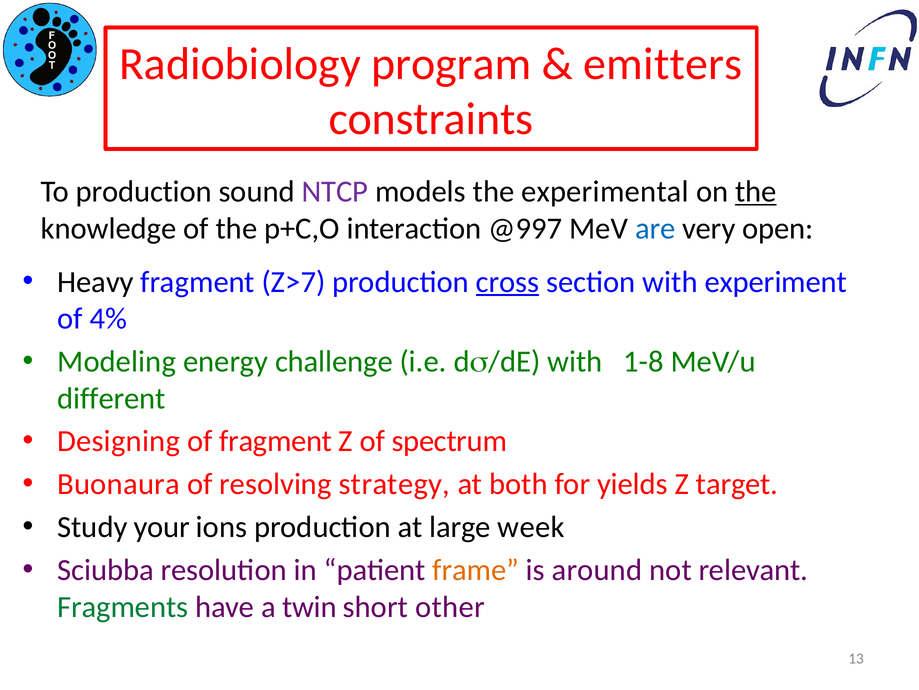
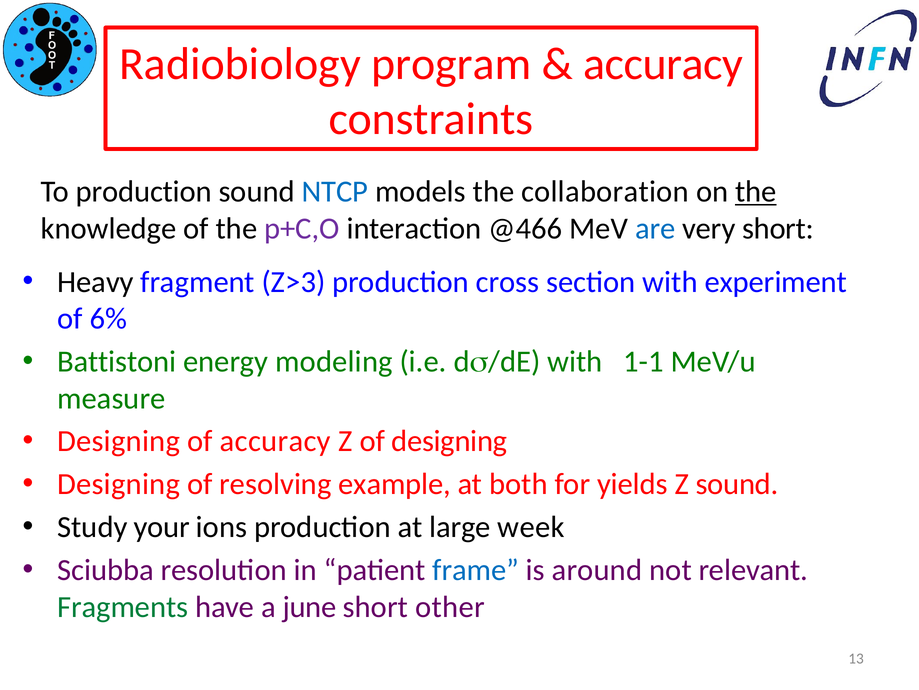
emitters at (663, 64): emitters -> accuracy
NTCP colour: purple -> blue
experimental: experimental -> collaboration
p+C,O colour: black -> purple
@997: @997 -> @466
very open: open -> short
Z>7: Z>7 -> Z>3
cross underline: present -> none
4%: 4% -> 6%
Modeling: Modeling -> Battistoni
challenge: challenge -> modeling
1-8: 1-8 -> 1-1
different: different -> measure
of fragment: fragment -> accuracy
of spectrum: spectrum -> designing
Buonaura at (119, 484): Buonaura -> Designing
strategy: strategy -> example
Z target: target -> sound
frame colour: orange -> blue
twin: twin -> june
